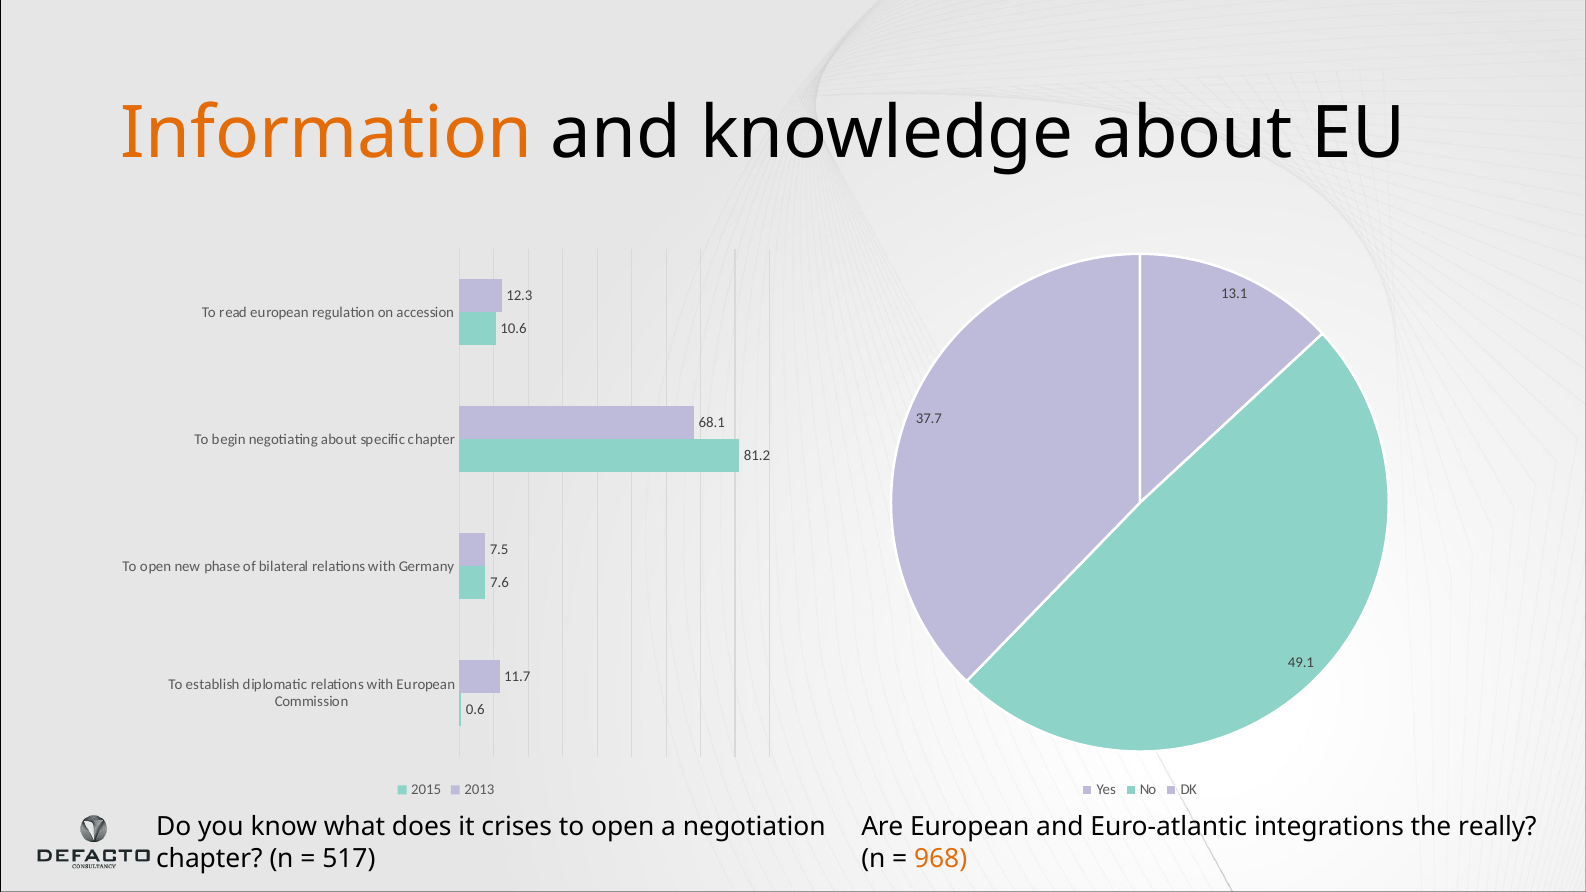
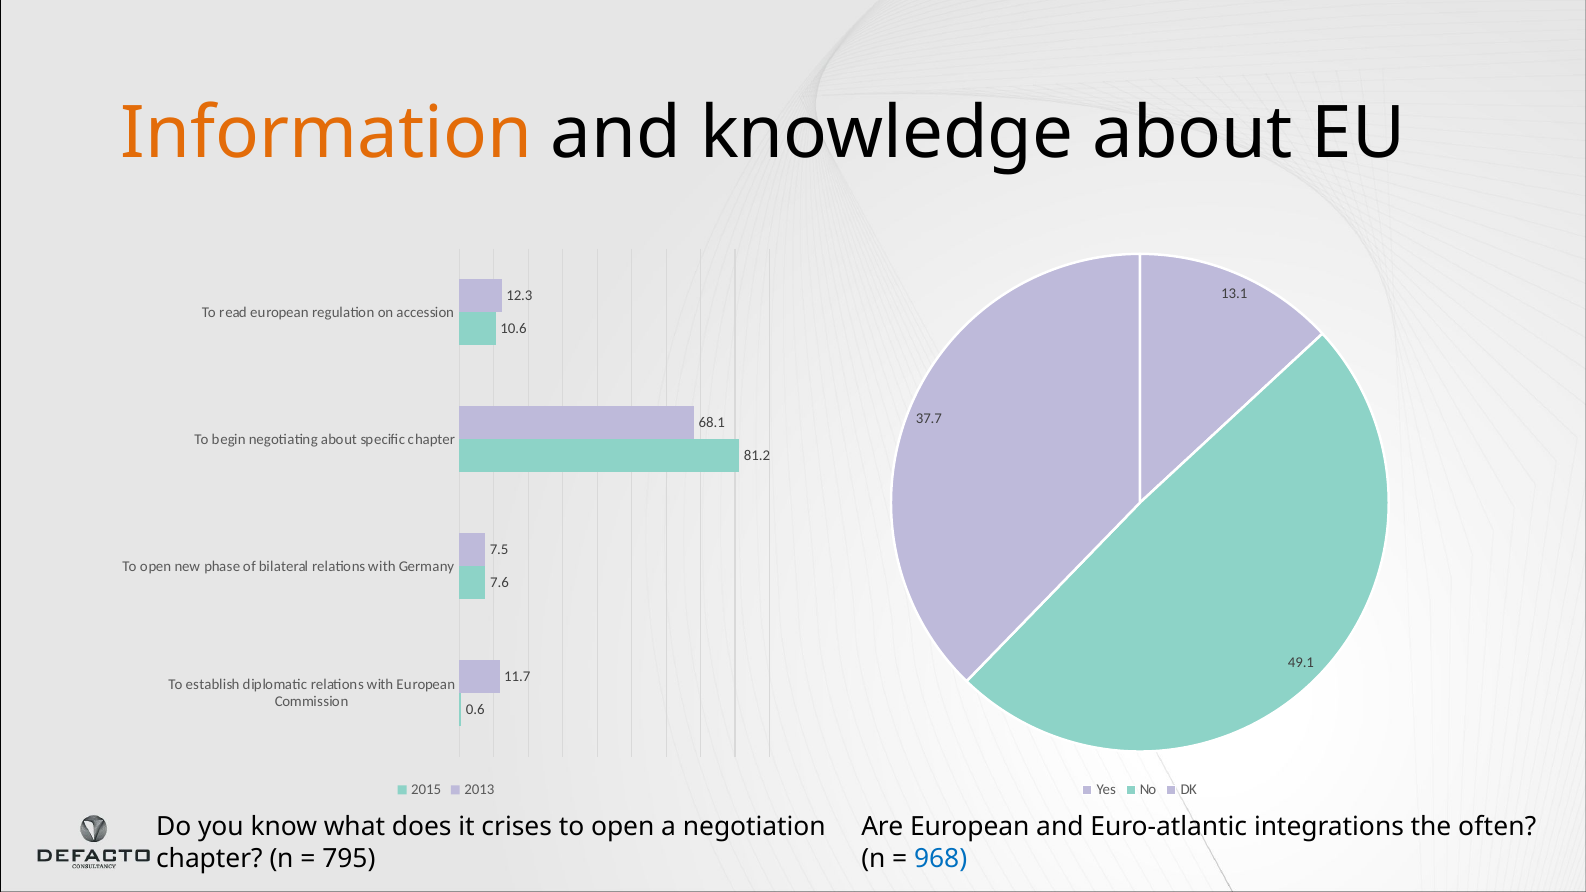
really: really -> often
517: 517 -> 795
968 colour: orange -> blue
